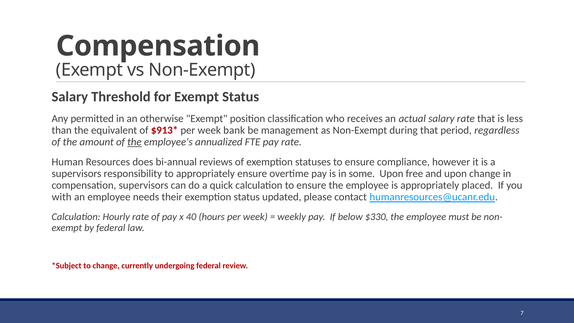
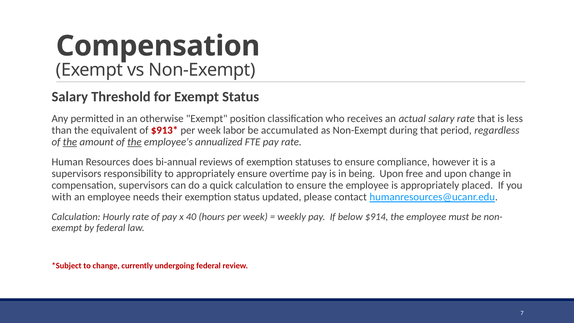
bank: bank -> labor
management: management -> accumulated
the at (70, 142) underline: none -> present
some: some -> being
$330: $330 -> $914
